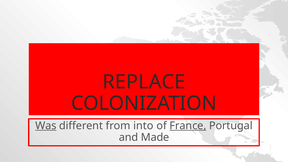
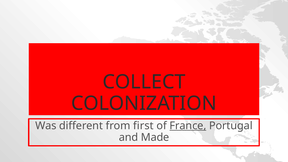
REPLACE: REPLACE -> COLLECT
Was underline: present -> none
into: into -> first
